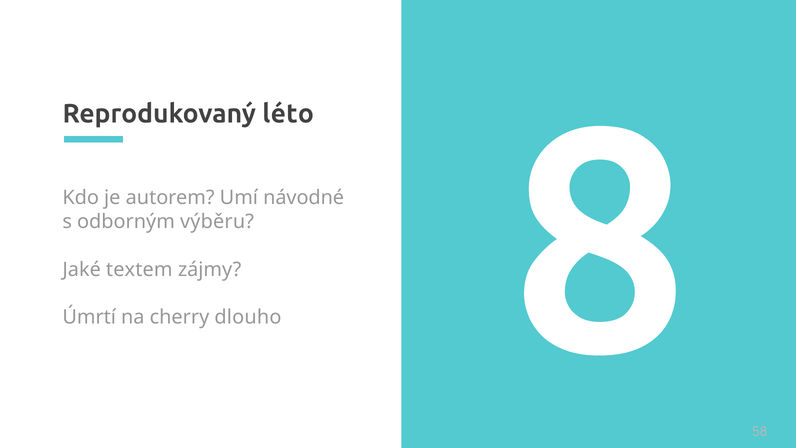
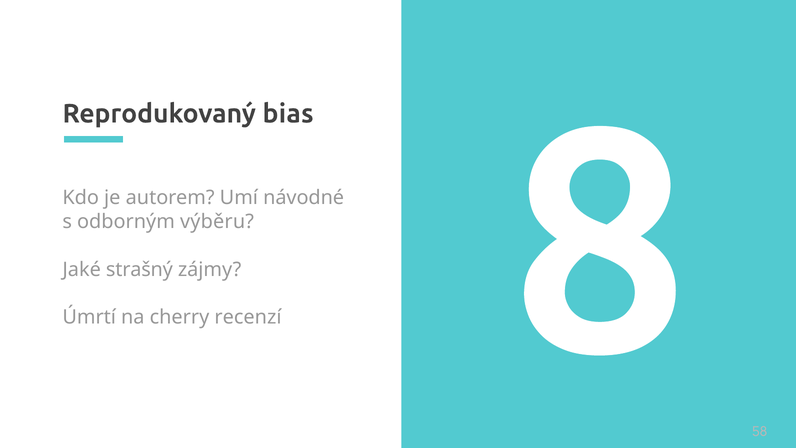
léto: léto -> bias
textem: textem -> strašný
dlouho: dlouho -> recenzí
